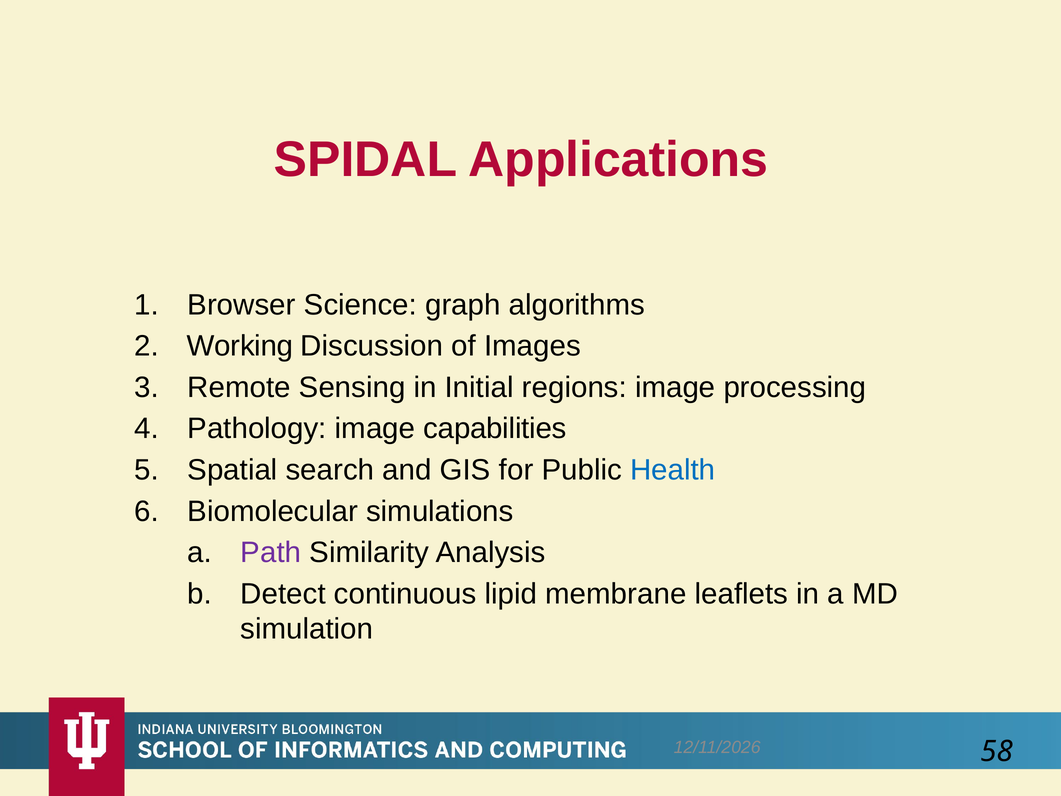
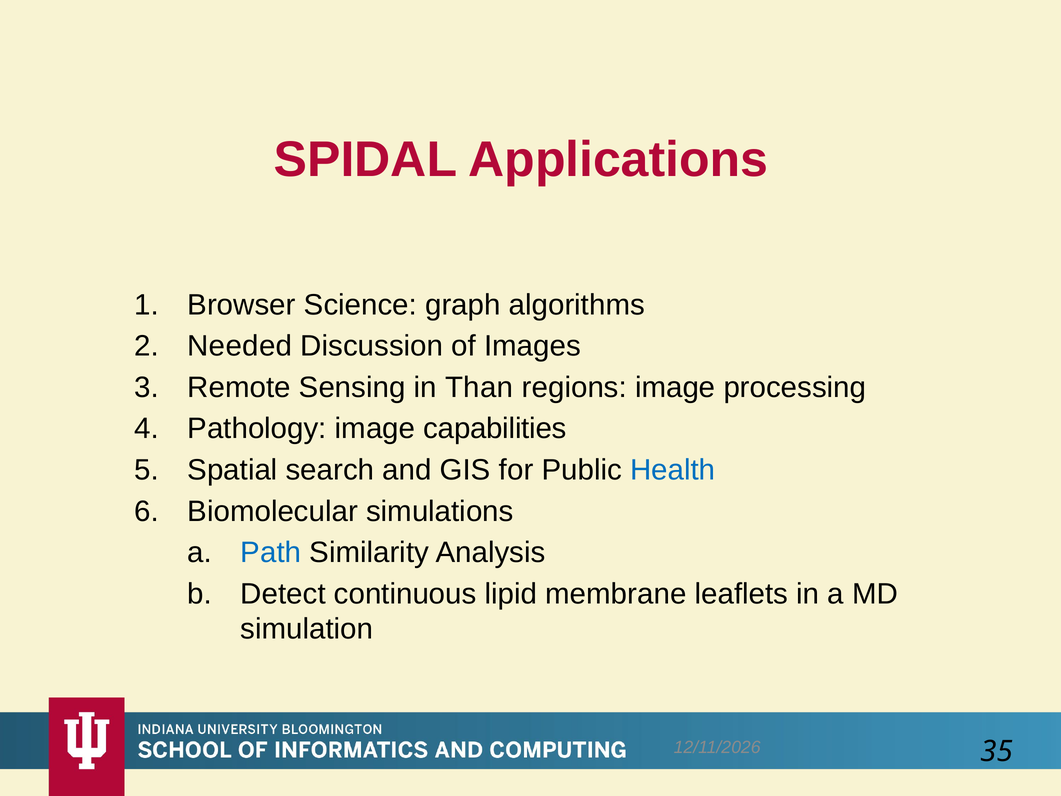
Working: Working -> Needed
Initial: Initial -> Than
Path colour: purple -> blue
58: 58 -> 35
